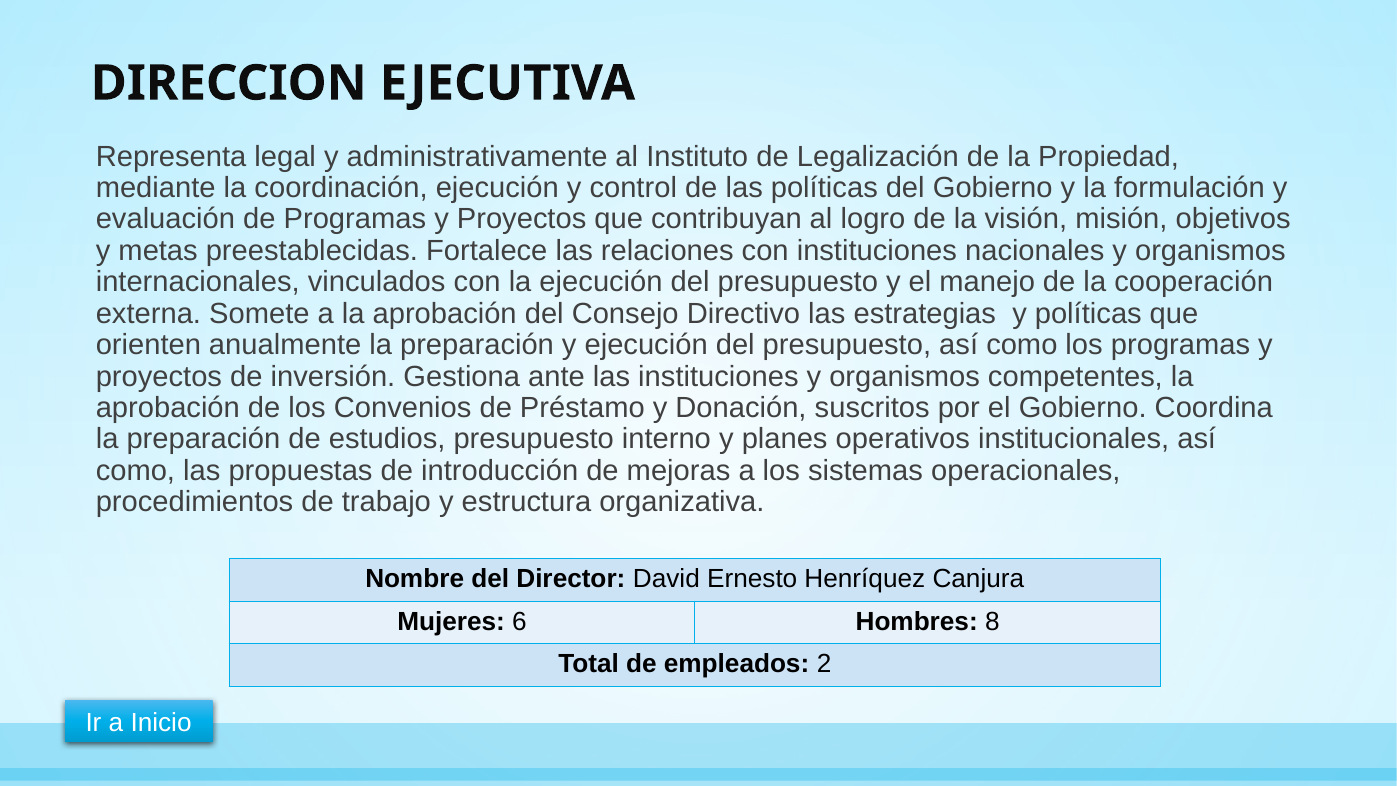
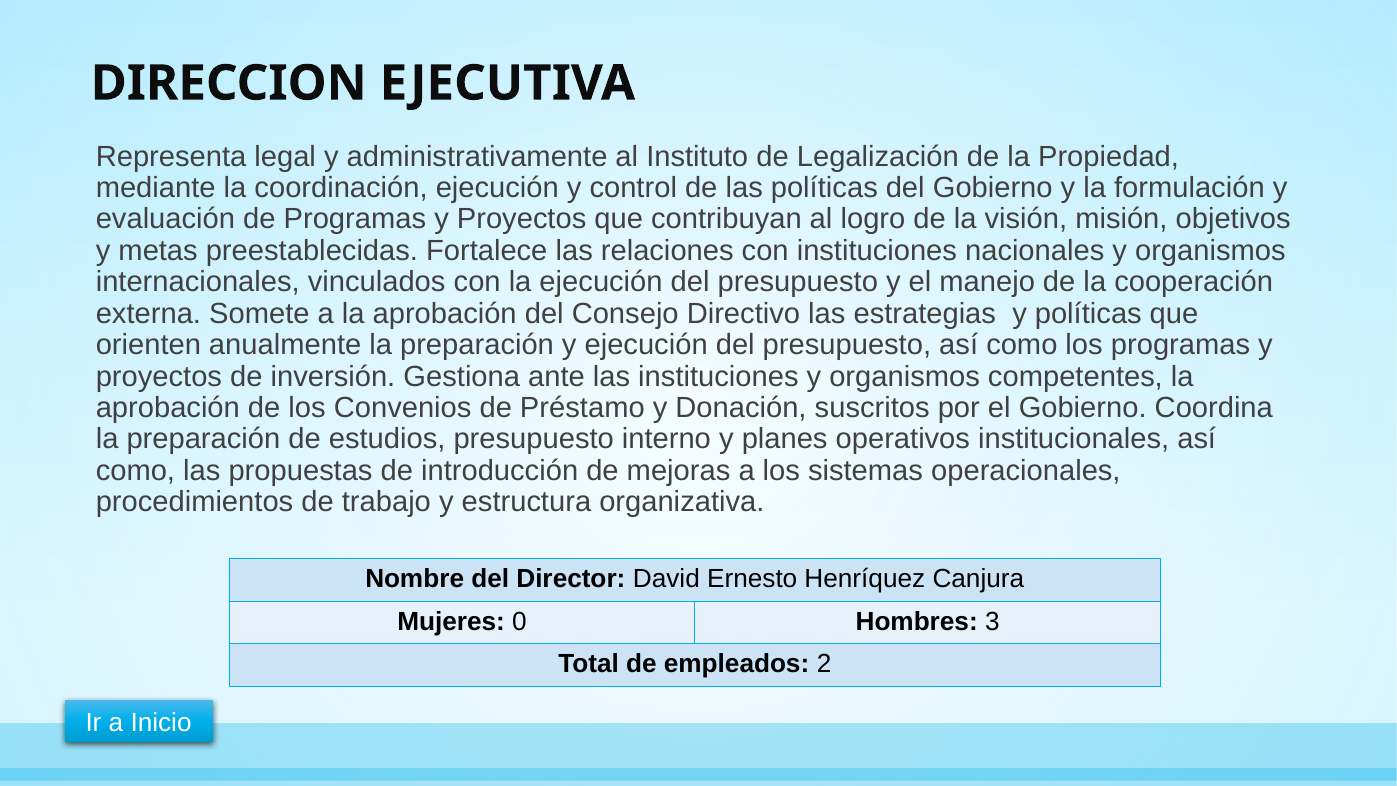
6: 6 -> 0
8: 8 -> 3
